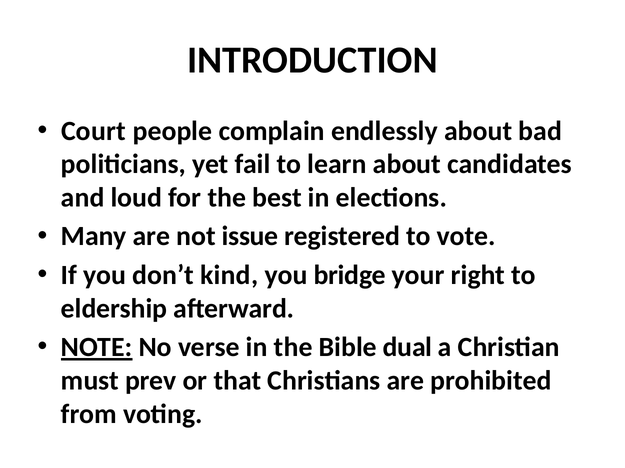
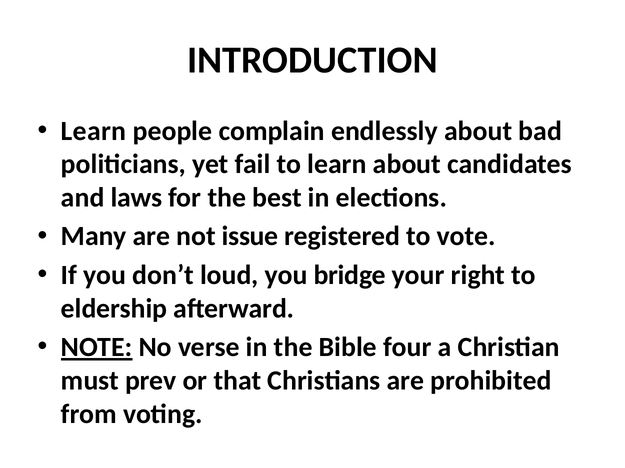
Court at (94, 131): Court -> Learn
loud: loud -> laws
kind: kind -> loud
dual: dual -> four
